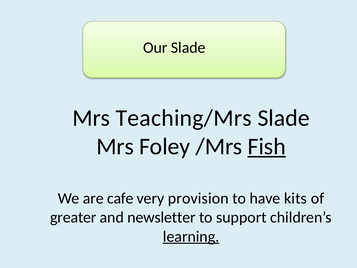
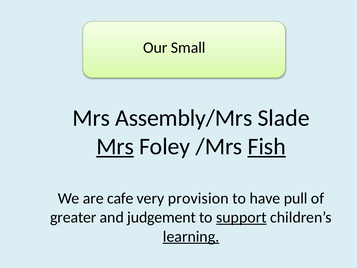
Our Slade: Slade -> Small
Teaching/Mrs: Teaching/Mrs -> Assembly/Mrs
Mrs at (115, 146) underline: none -> present
kits: kits -> pull
newsletter: newsletter -> judgement
support underline: none -> present
